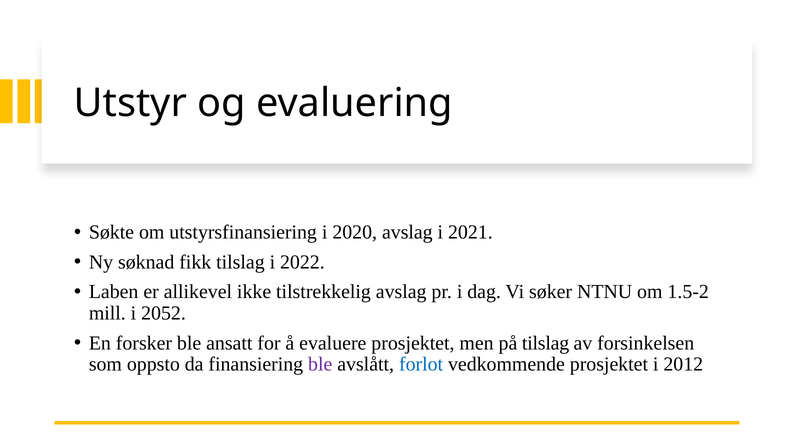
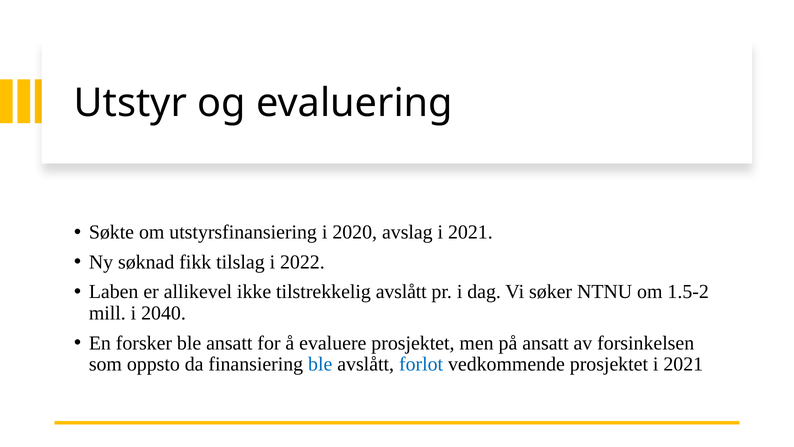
tilstrekkelig avslag: avslag -> avslått
2052: 2052 -> 2040
på tilslag: tilslag -> ansatt
ble at (320, 364) colour: purple -> blue
prosjektet i 2012: 2012 -> 2021
